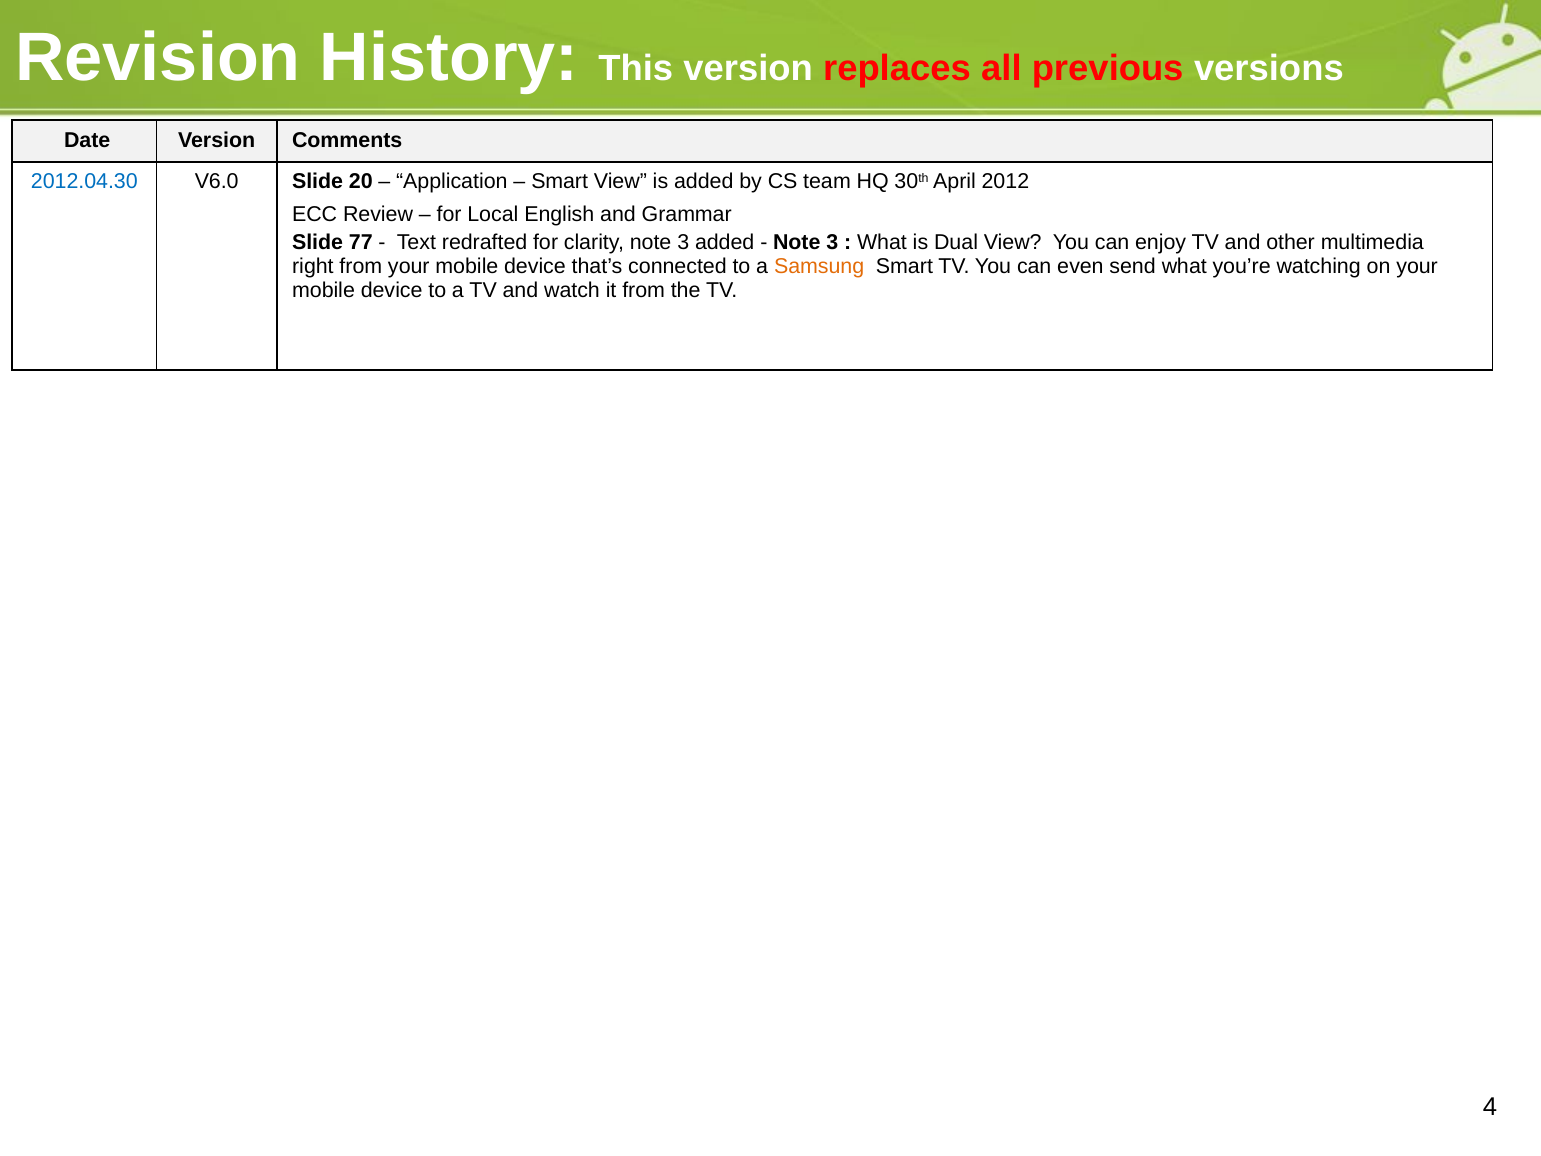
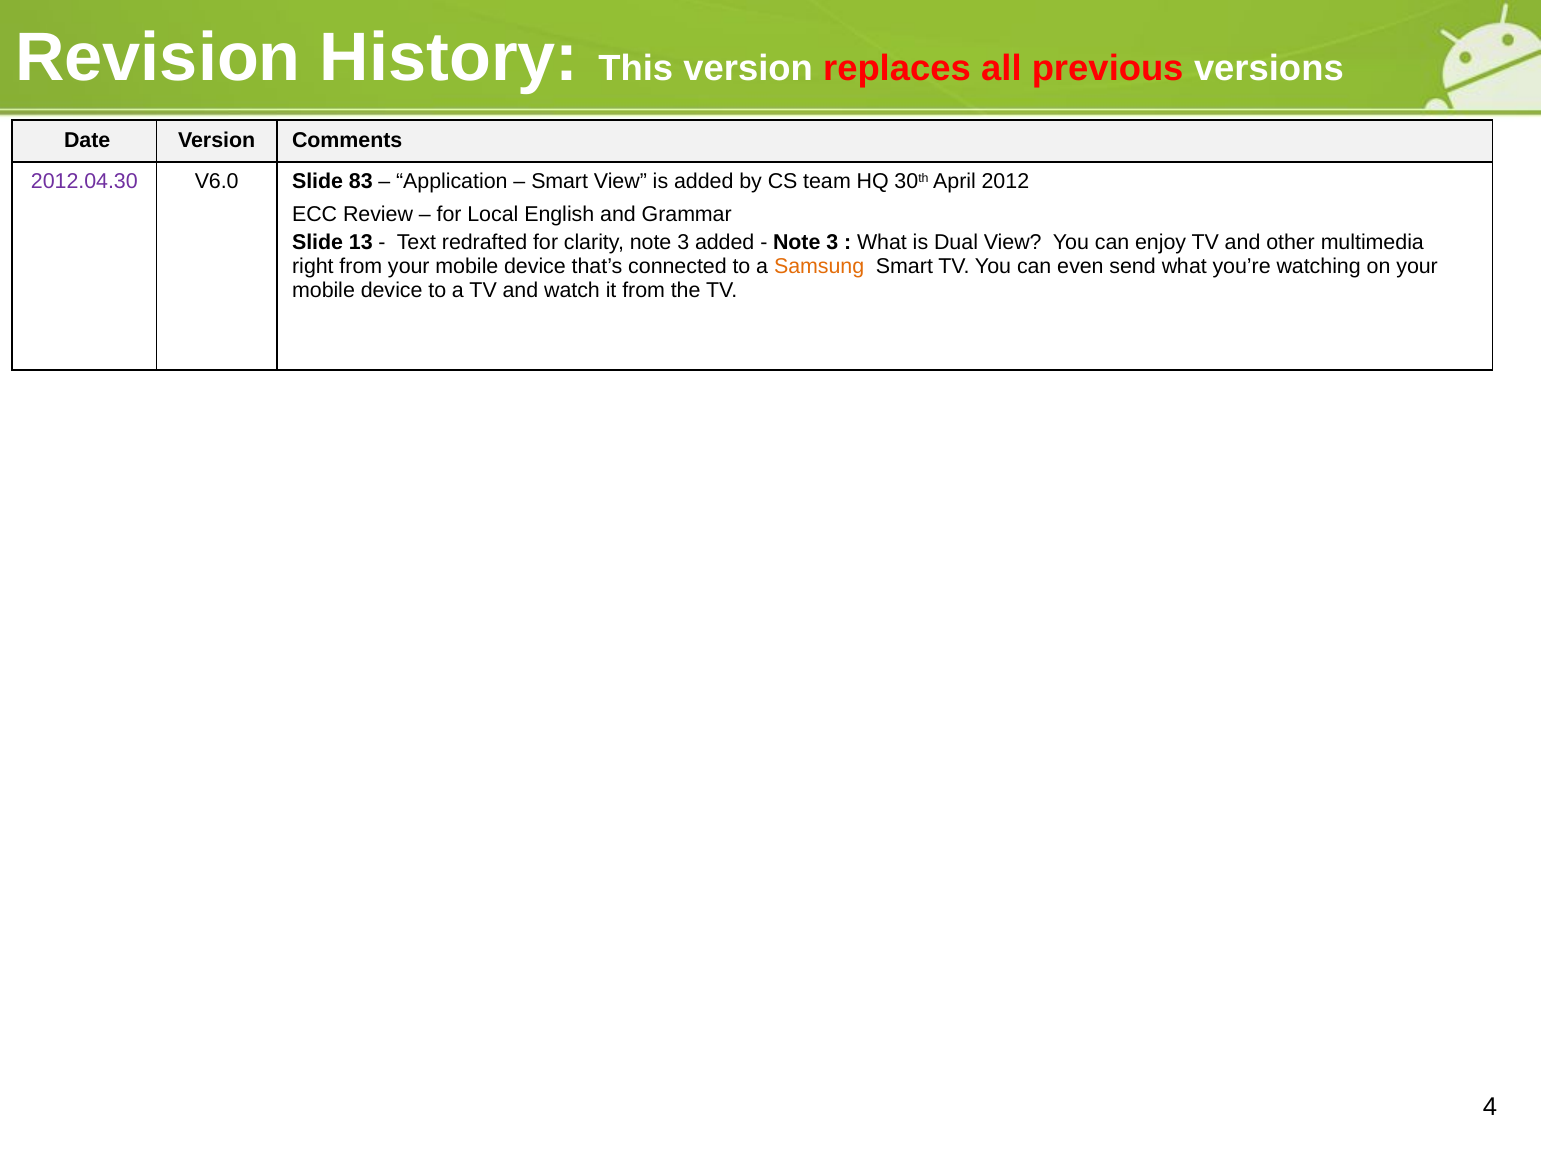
2012.04.30 colour: blue -> purple
20: 20 -> 83
77: 77 -> 13
